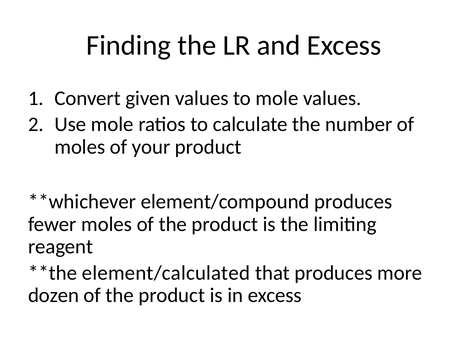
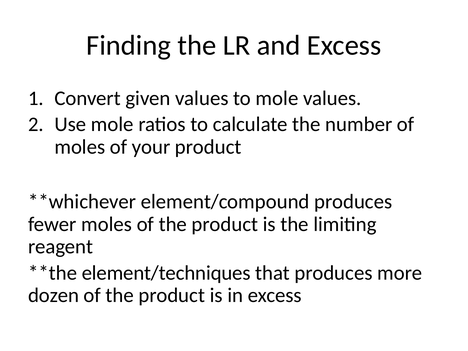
element/calculated: element/calculated -> element/techniques
